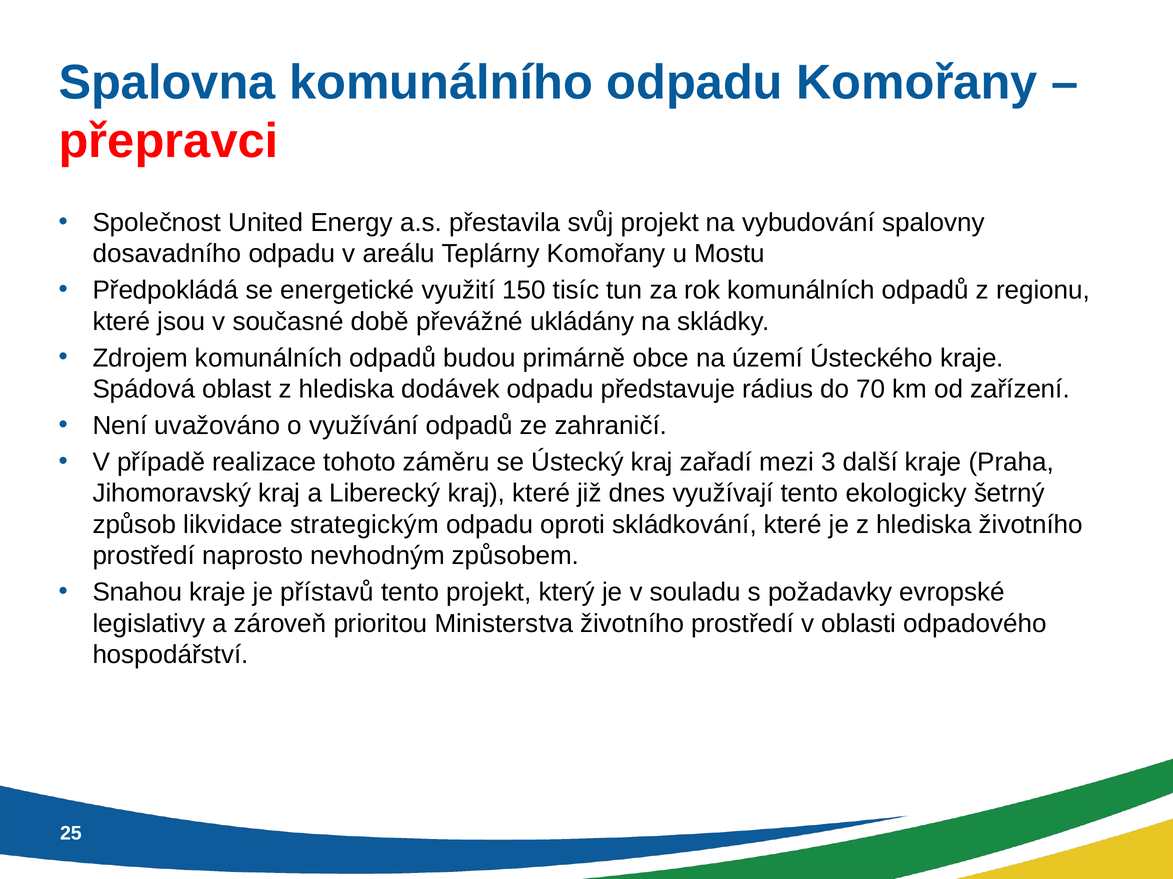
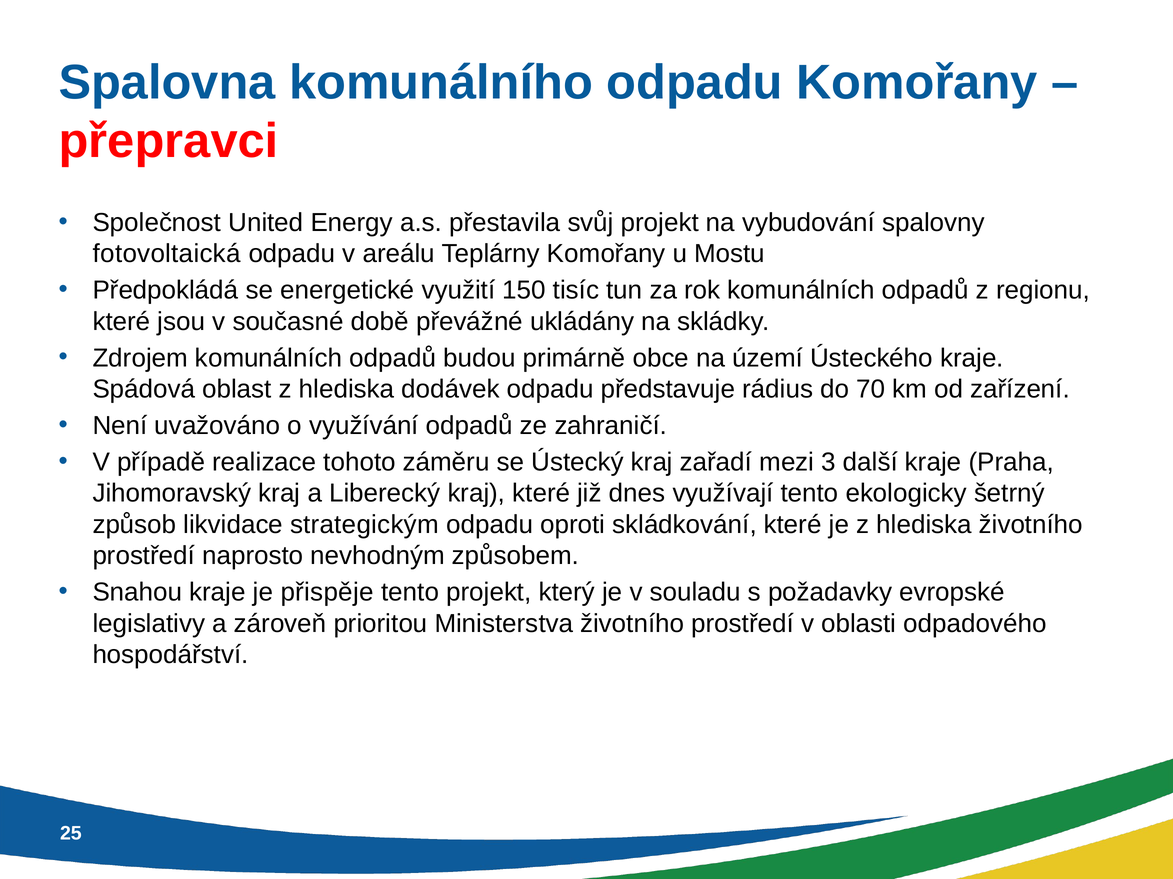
dosavadního: dosavadního -> fotovoltaická
přístavů: přístavů -> přispěje
